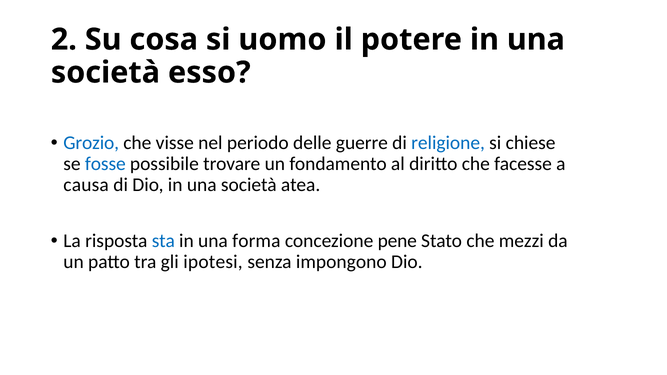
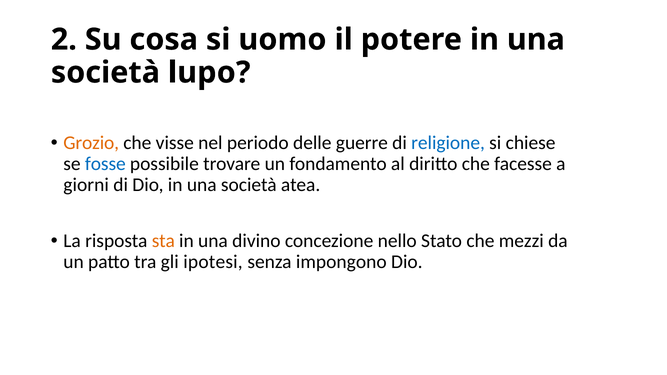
esso: esso -> lupo
Grozio colour: blue -> orange
causa: causa -> giorni
sta colour: blue -> orange
forma: forma -> divino
pene: pene -> nello
